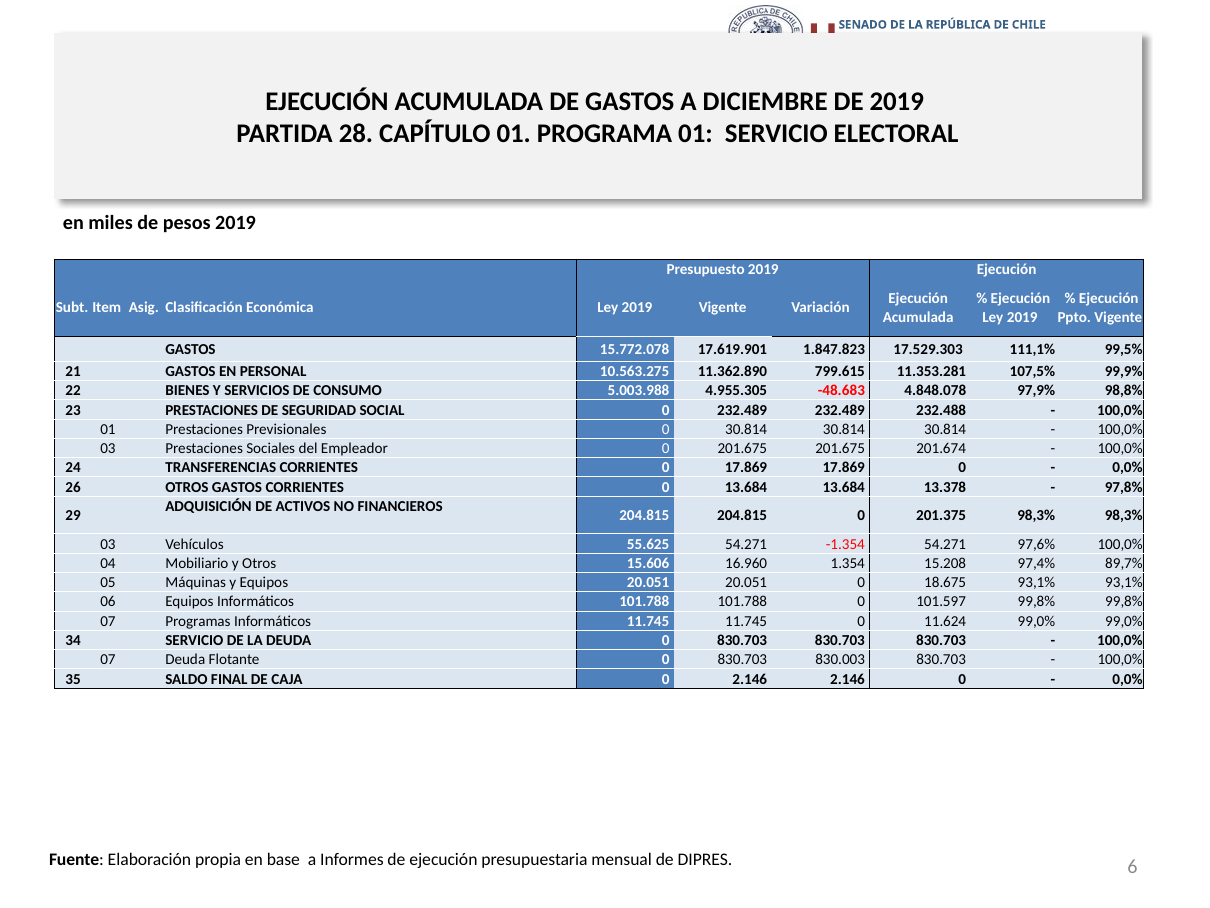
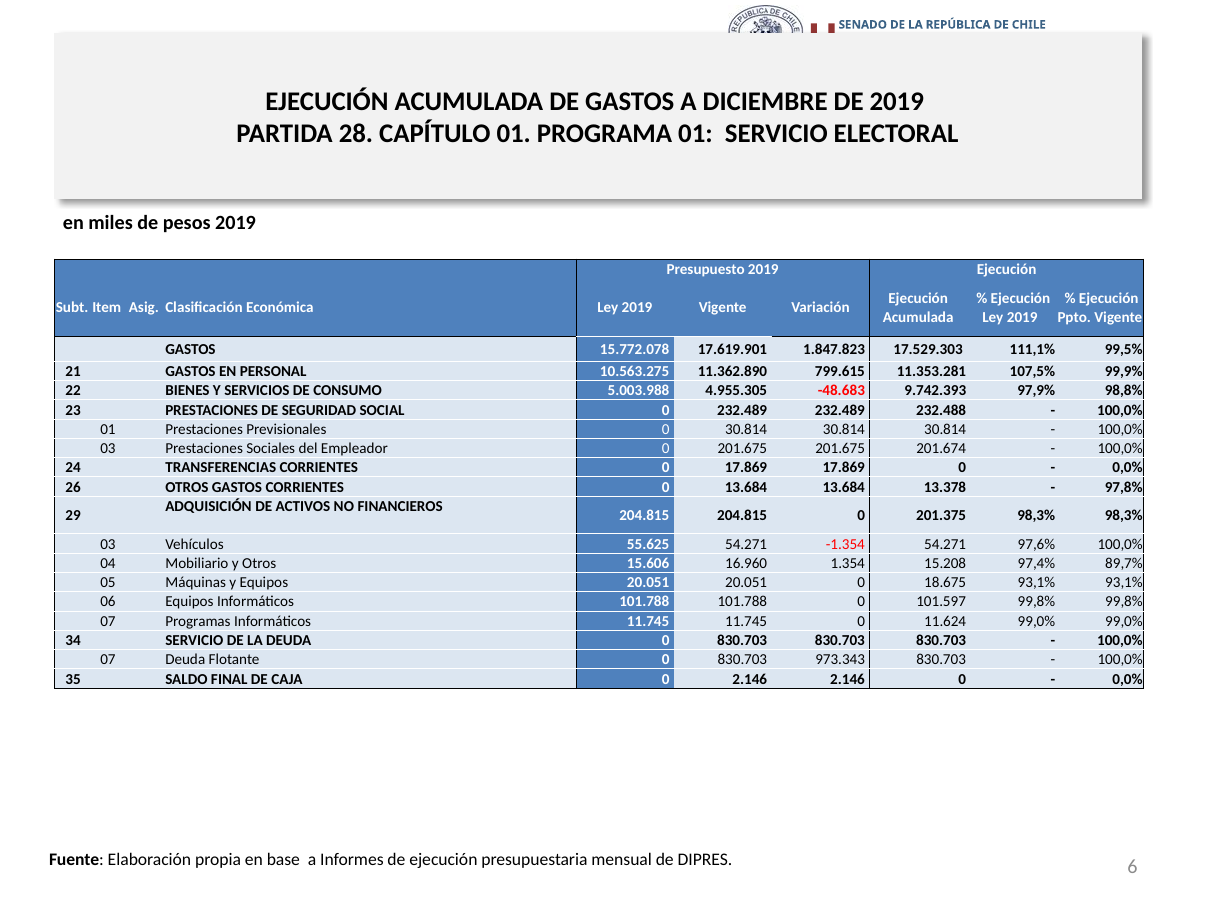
4.848.078: 4.848.078 -> 9.742.393
830.003: 830.003 -> 973.343
